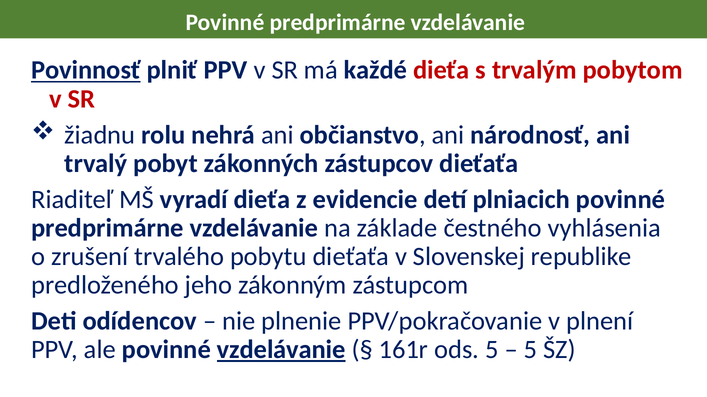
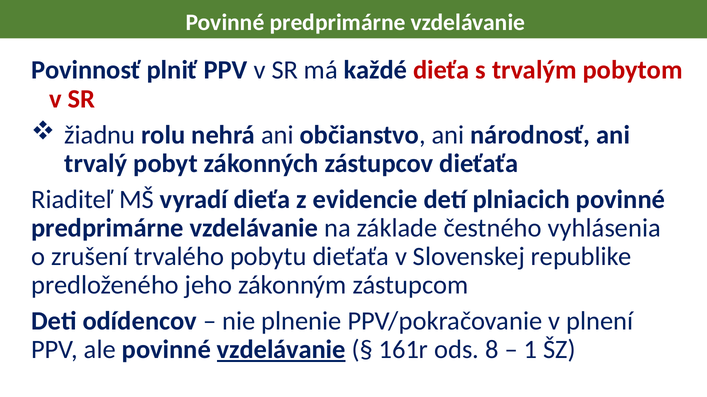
Povinnosť underline: present -> none
ods 5: 5 -> 8
5 at (530, 350): 5 -> 1
